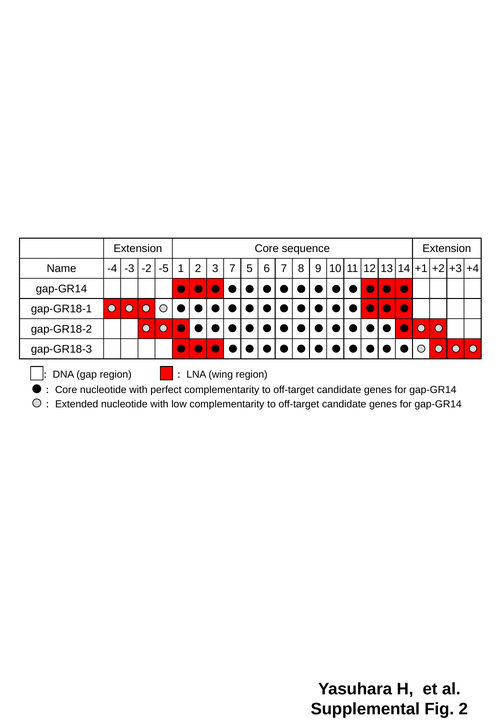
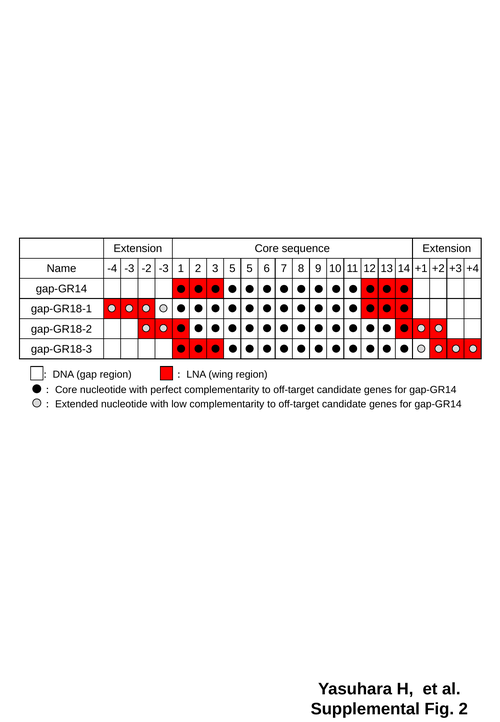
-2 -5: -5 -> -3
3 7: 7 -> 5
